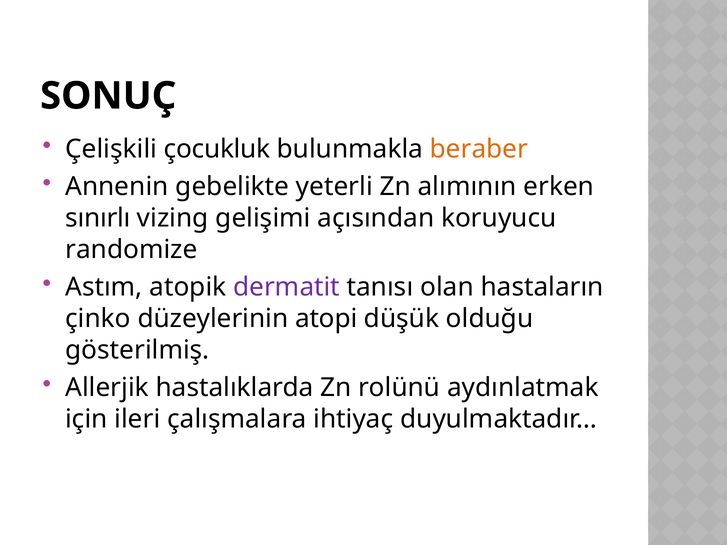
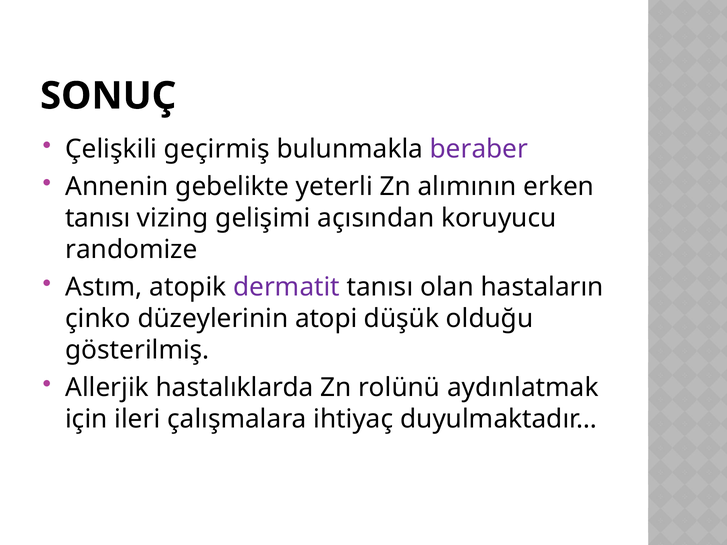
çocukluk: çocukluk -> geçirmiş
beraber colour: orange -> purple
sınırlı at (98, 218): sınırlı -> tanısı
